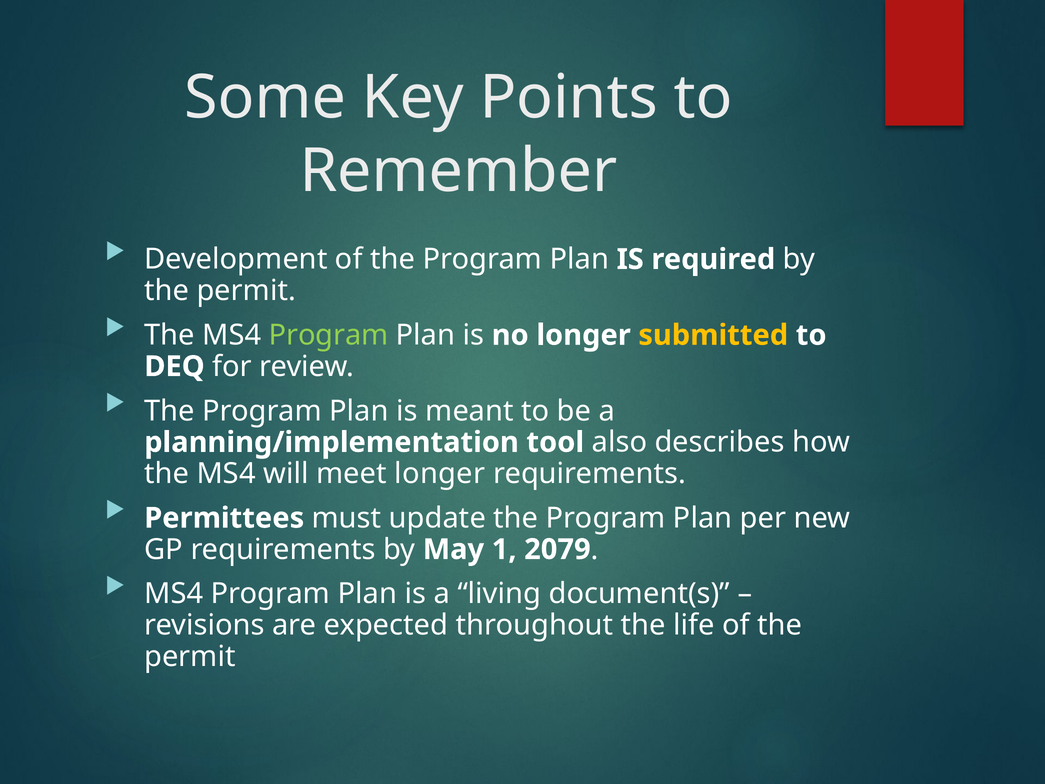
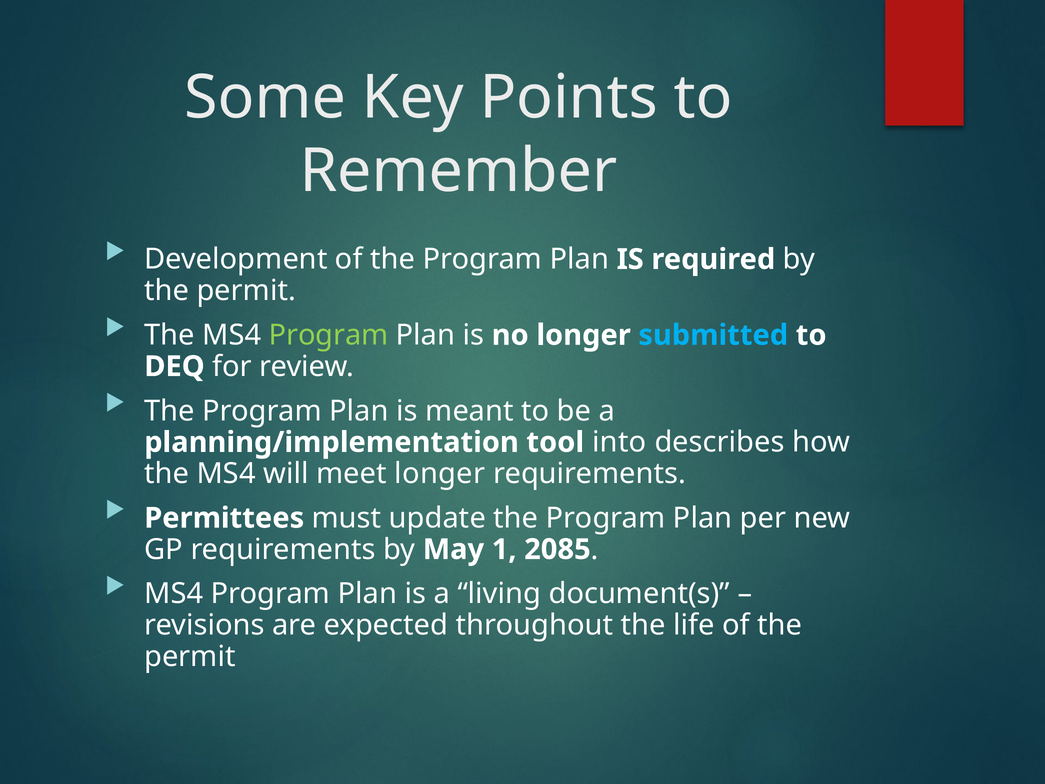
submitted colour: yellow -> light blue
also: also -> into
2079: 2079 -> 2085
